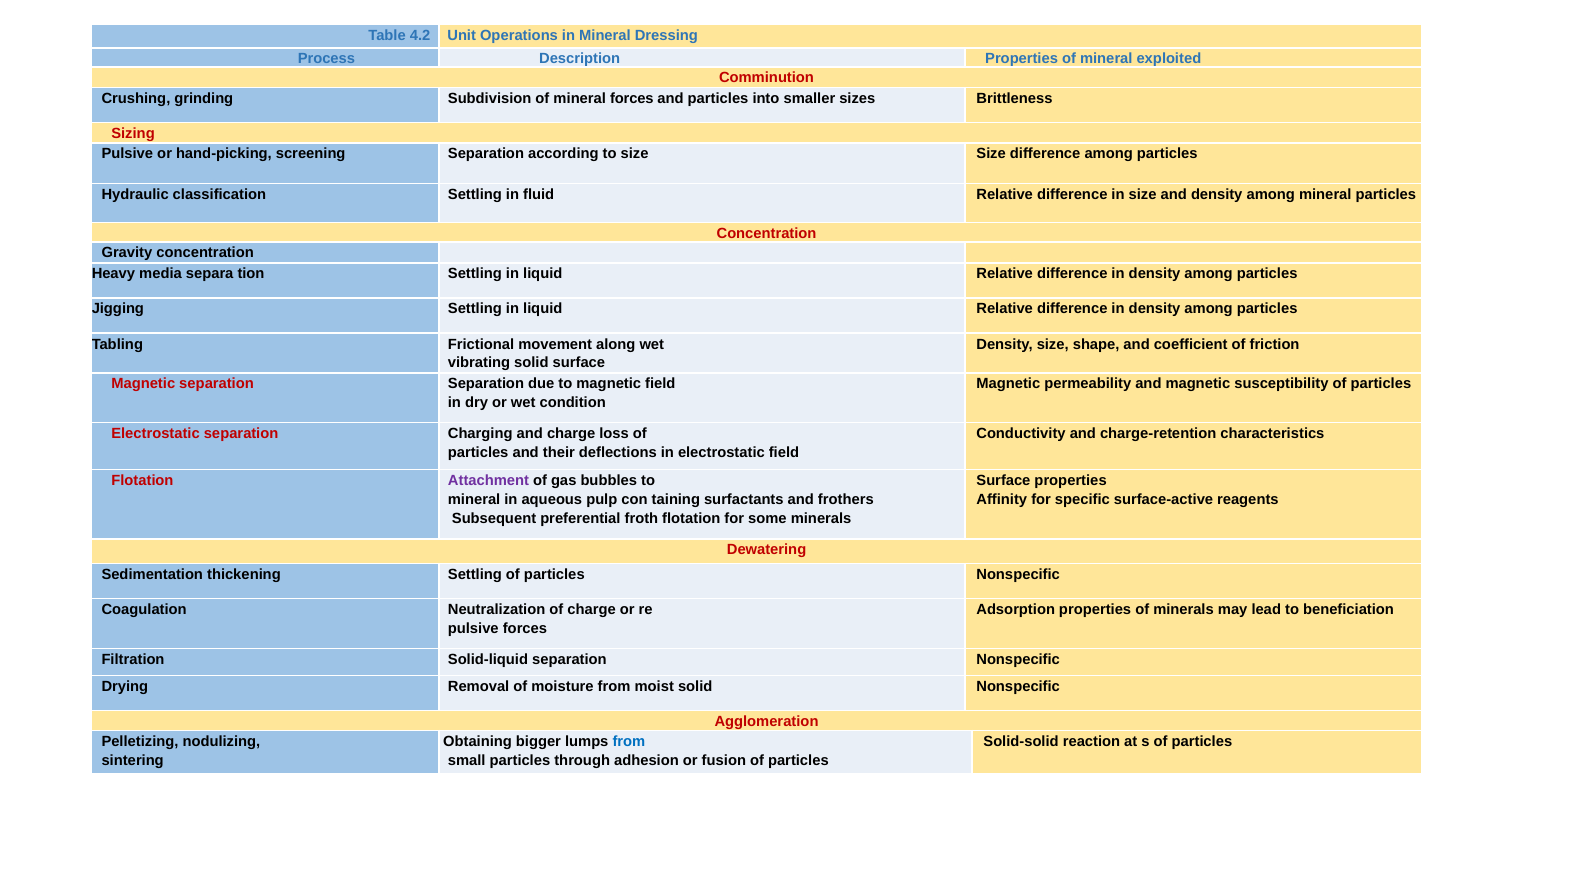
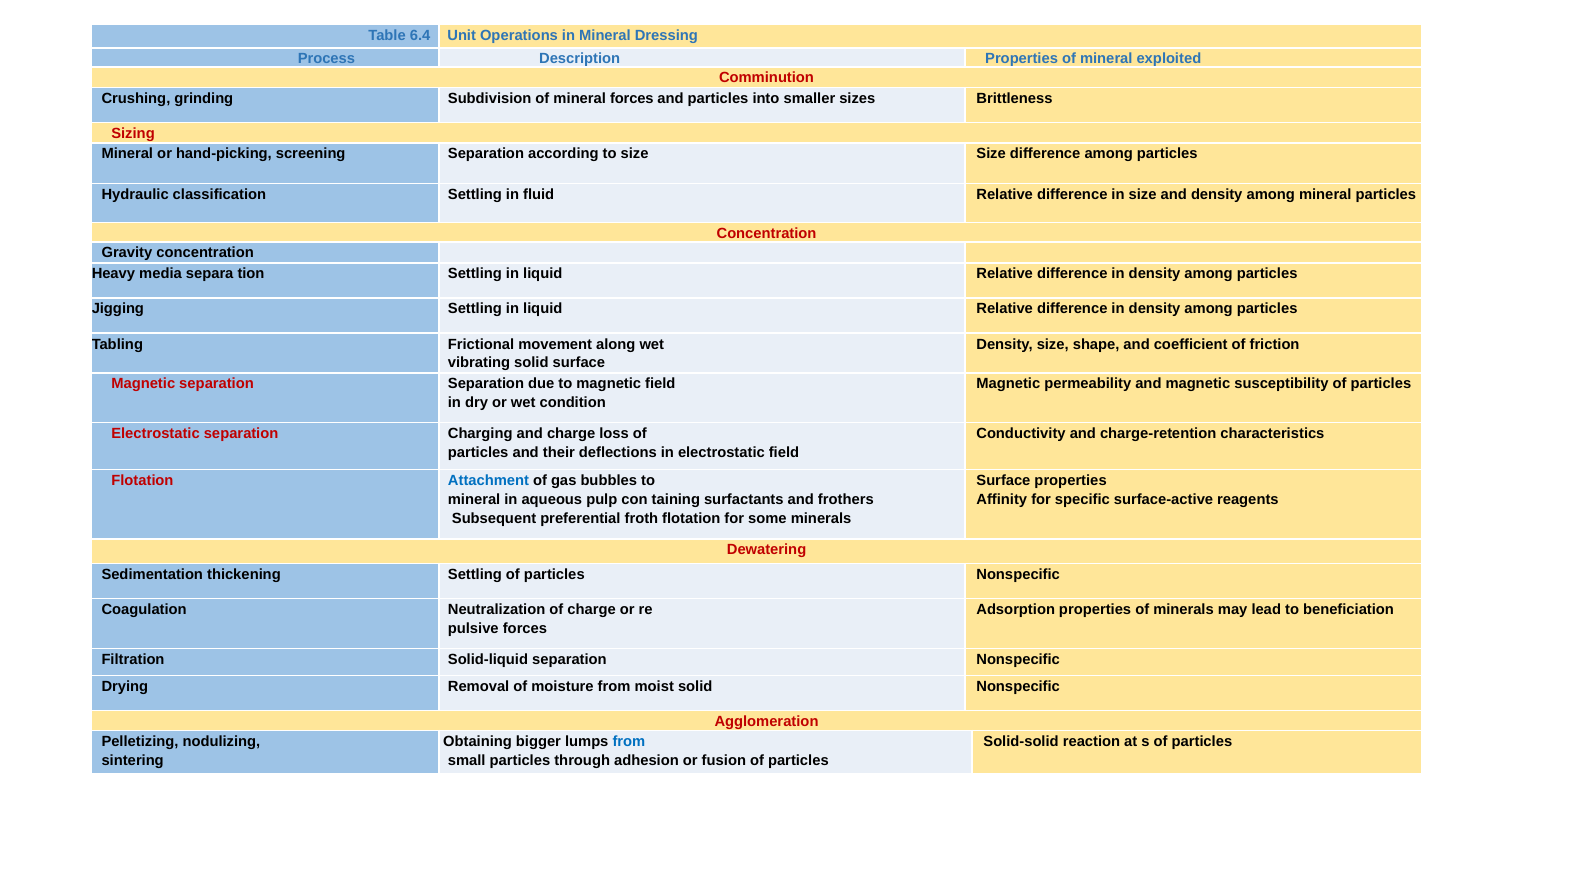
4.2: 4.2 -> 6.4
Pulsive at (127, 154): Pulsive -> Mineral
Attachment colour: purple -> blue
